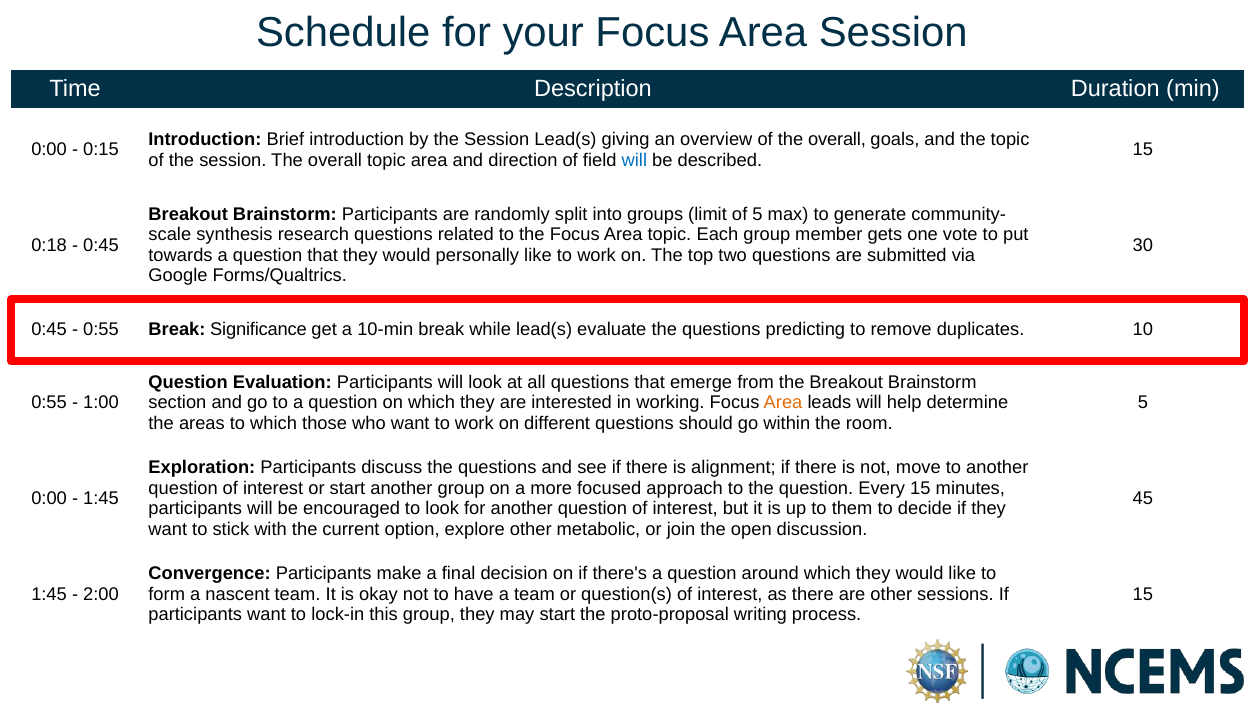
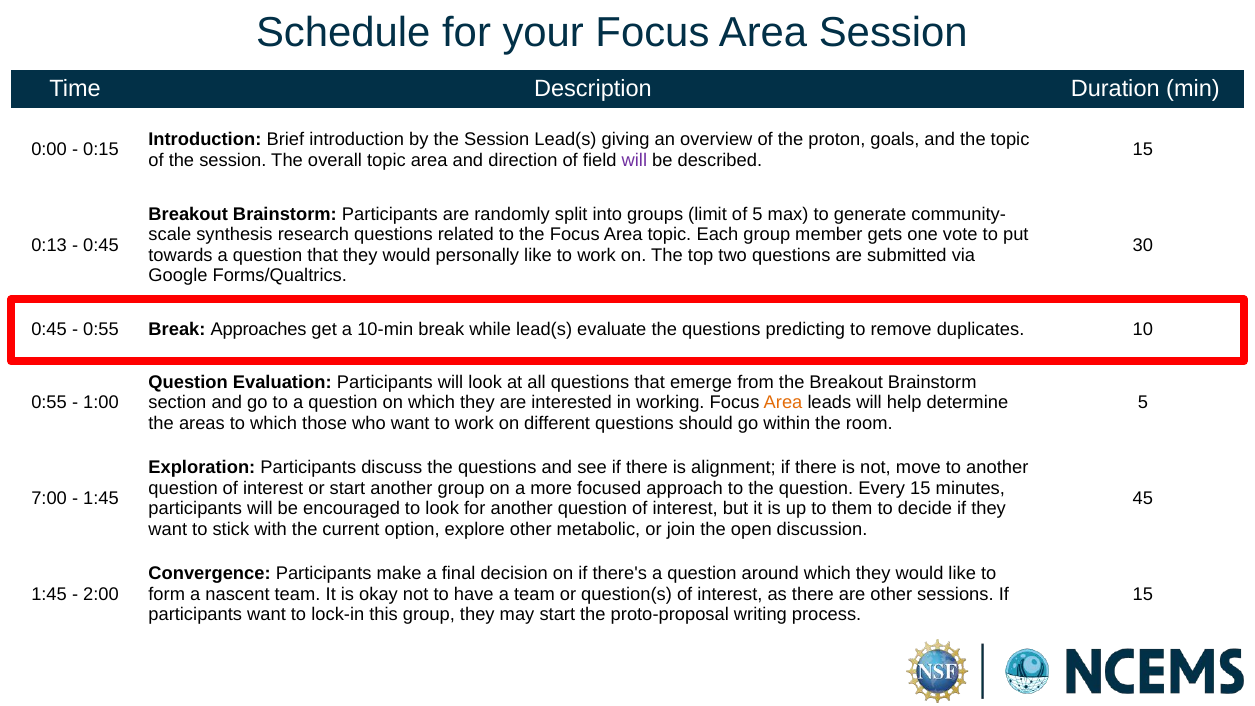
of the overall: overall -> proton
will at (634, 160) colour: blue -> purple
0:18: 0:18 -> 0:13
Significance: Significance -> Approaches
0:00 at (49, 498): 0:00 -> 7:00
